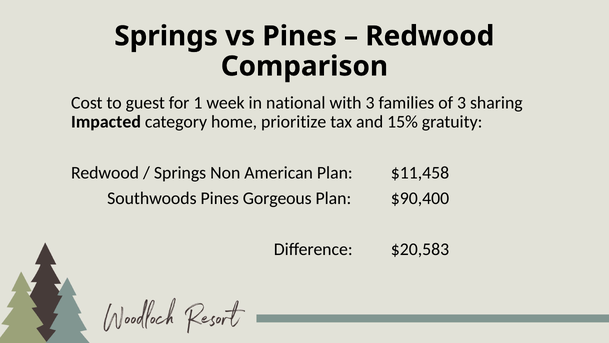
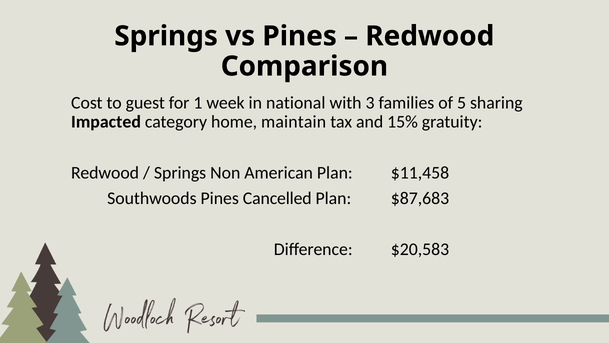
of 3: 3 -> 5
prioritize: prioritize -> maintain
Gorgeous: Gorgeous -> Cancelled
$90,400: $90,400 -> $87,683
